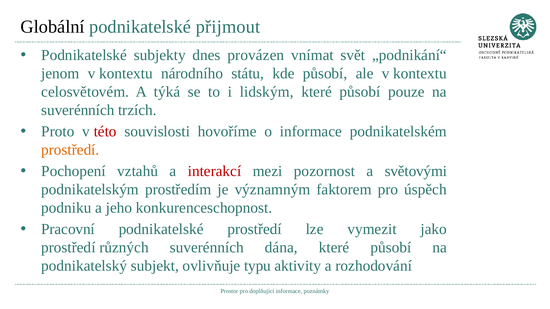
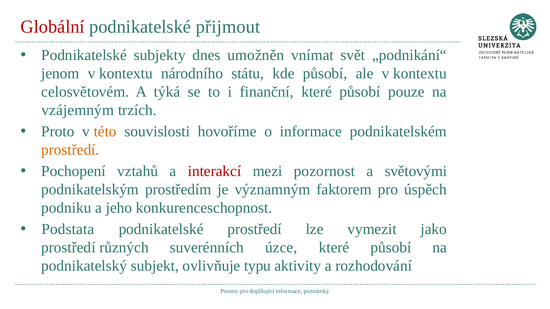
Globální colour: black -> red
provázen: provázen -> umožněn
lidským: lidským -> finanční
suverénních at (78, 110): suverénních -> vzájemným
této colour: red -> orange
Pracovní: Pracovní -> Podstata
dána: dána -> úzce
